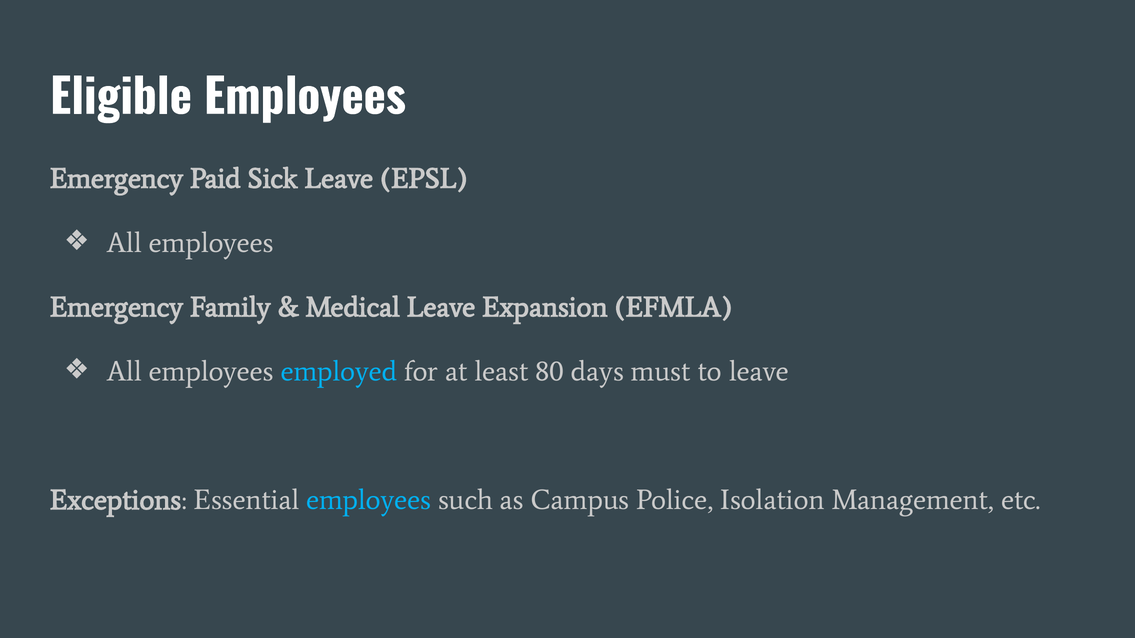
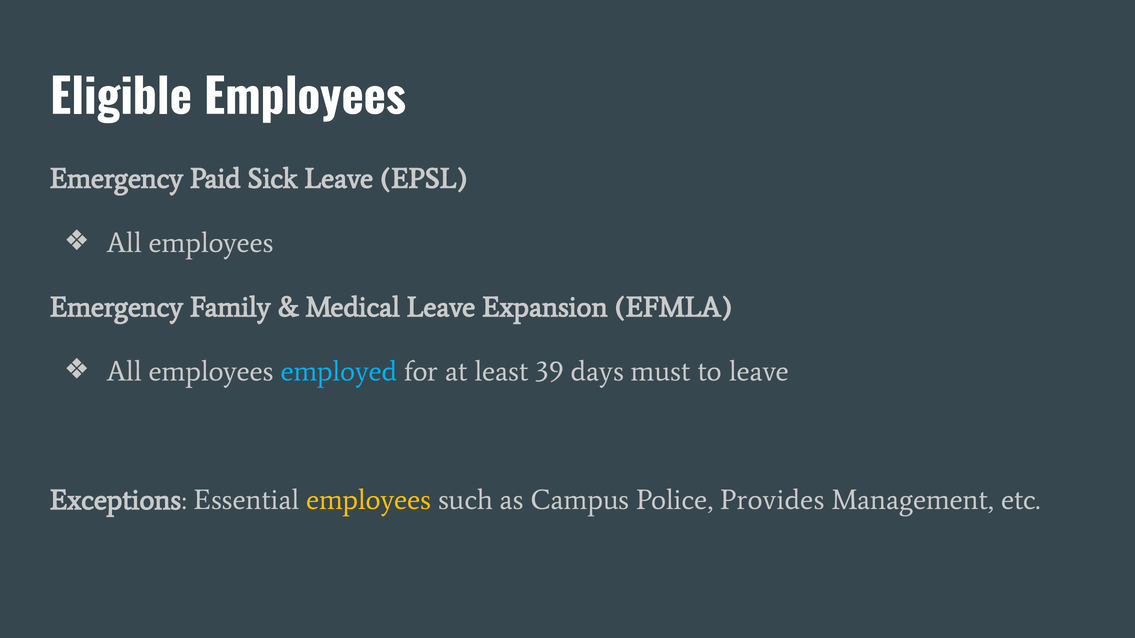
80: 80 -> 39
employees at (369, 500) colour: light blue -> yellow
Isolation: Isolation -> Provides
